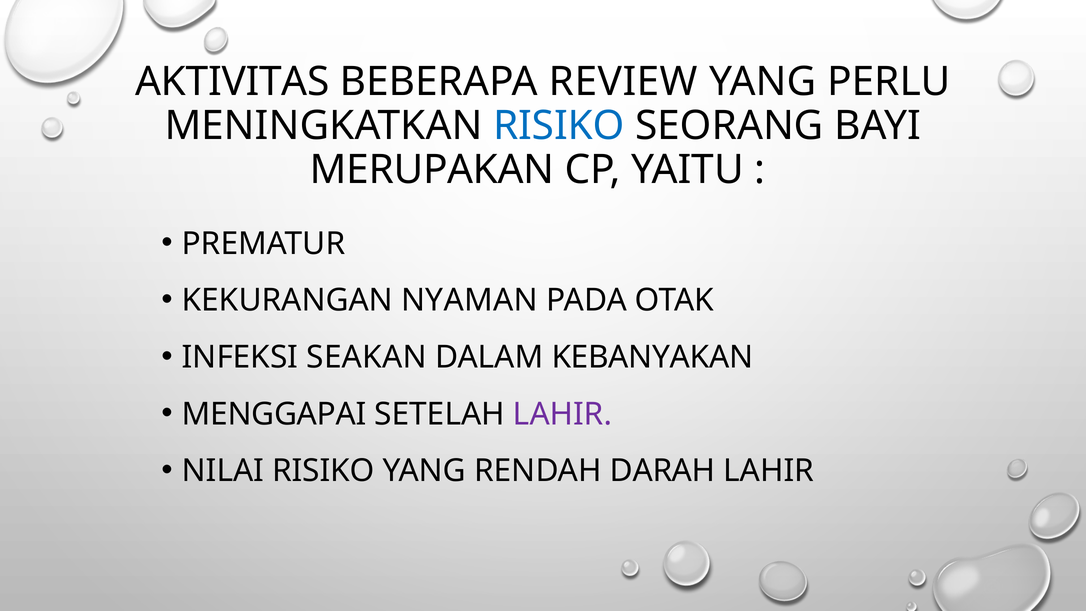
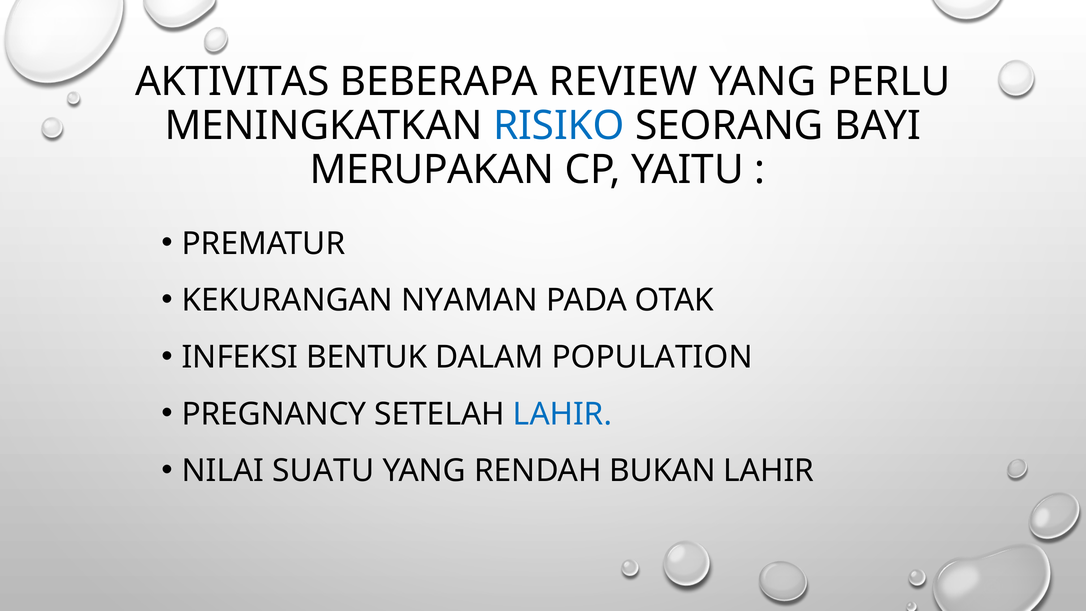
SEAKAN: SEAKAN -> BENTUK
KEBANYAKAN: KEBANYAKAN -> POPULATION
MENGGAPAI: MENGGAPAI -> PREGNANCY
LAHIR at (563, 414) colour: purple -> blue
NILAI RISIKO: RISIKO -> SUATU
DARAH: DARAH -> BUKAN
